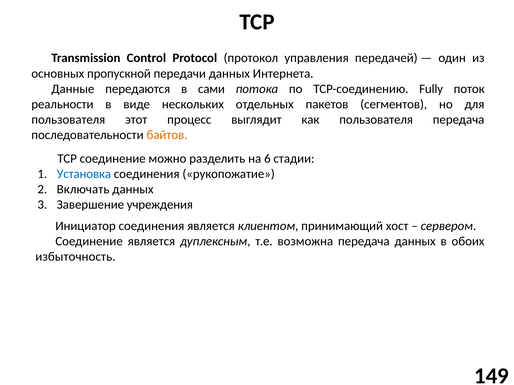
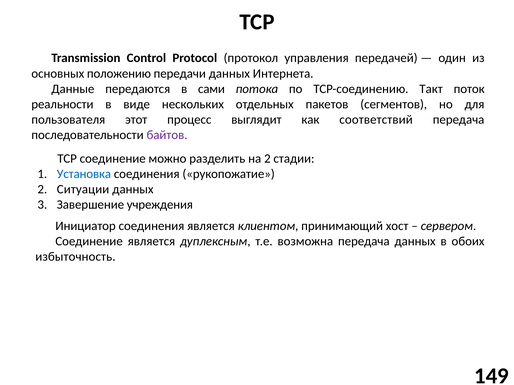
пропускной: пропускной -> положению
Fully: Fully -> Такт
как пользователя: пользователя -> соответствий
байтов colour: orange -> purple
на 6: 6 -> 2
Включать: Включать -> Ситуации
